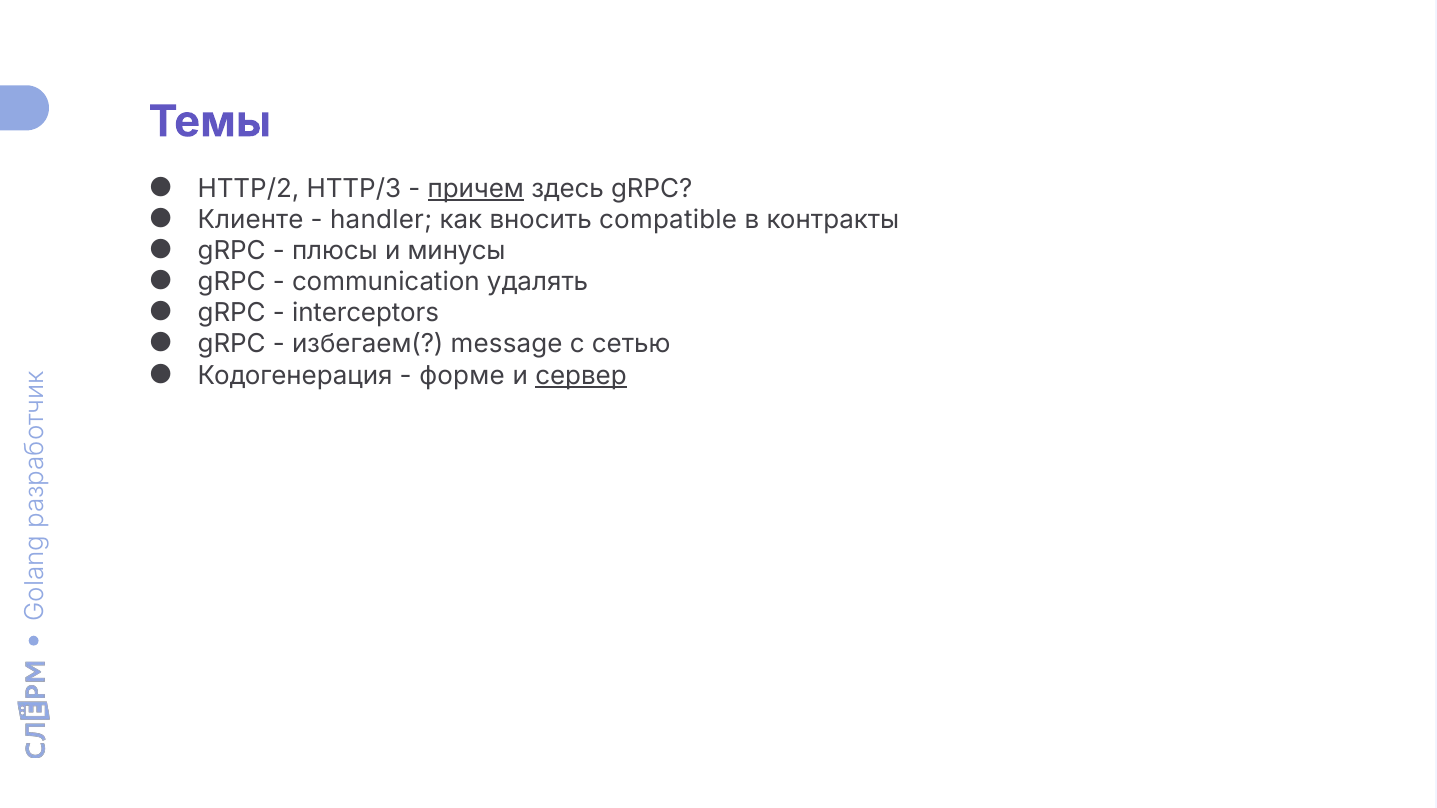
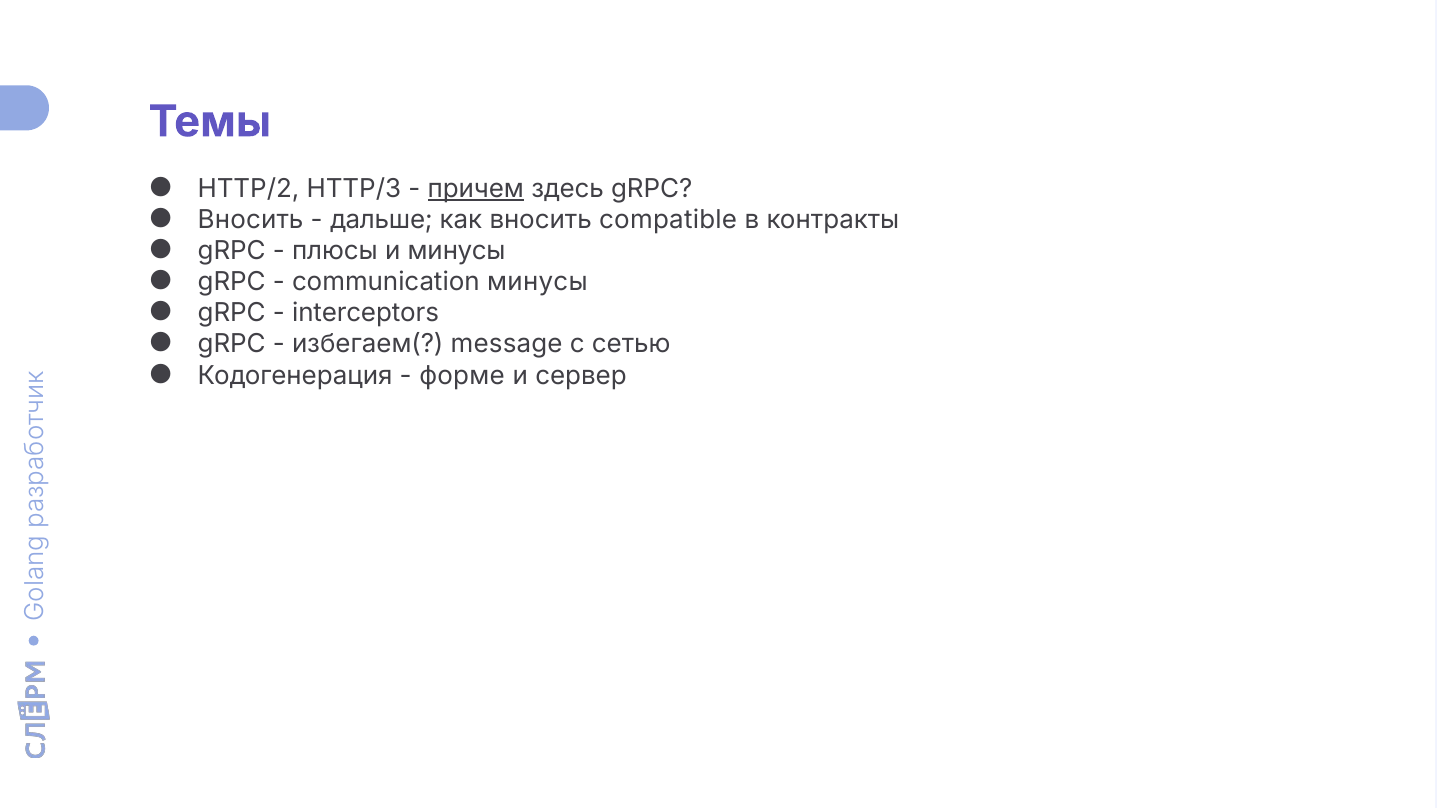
Клиенте at (251, 220): Клиенте -> Вносить
handler: handler -> дальше
communication удалять: удалять -> минусы
сервер underline: present -> none
